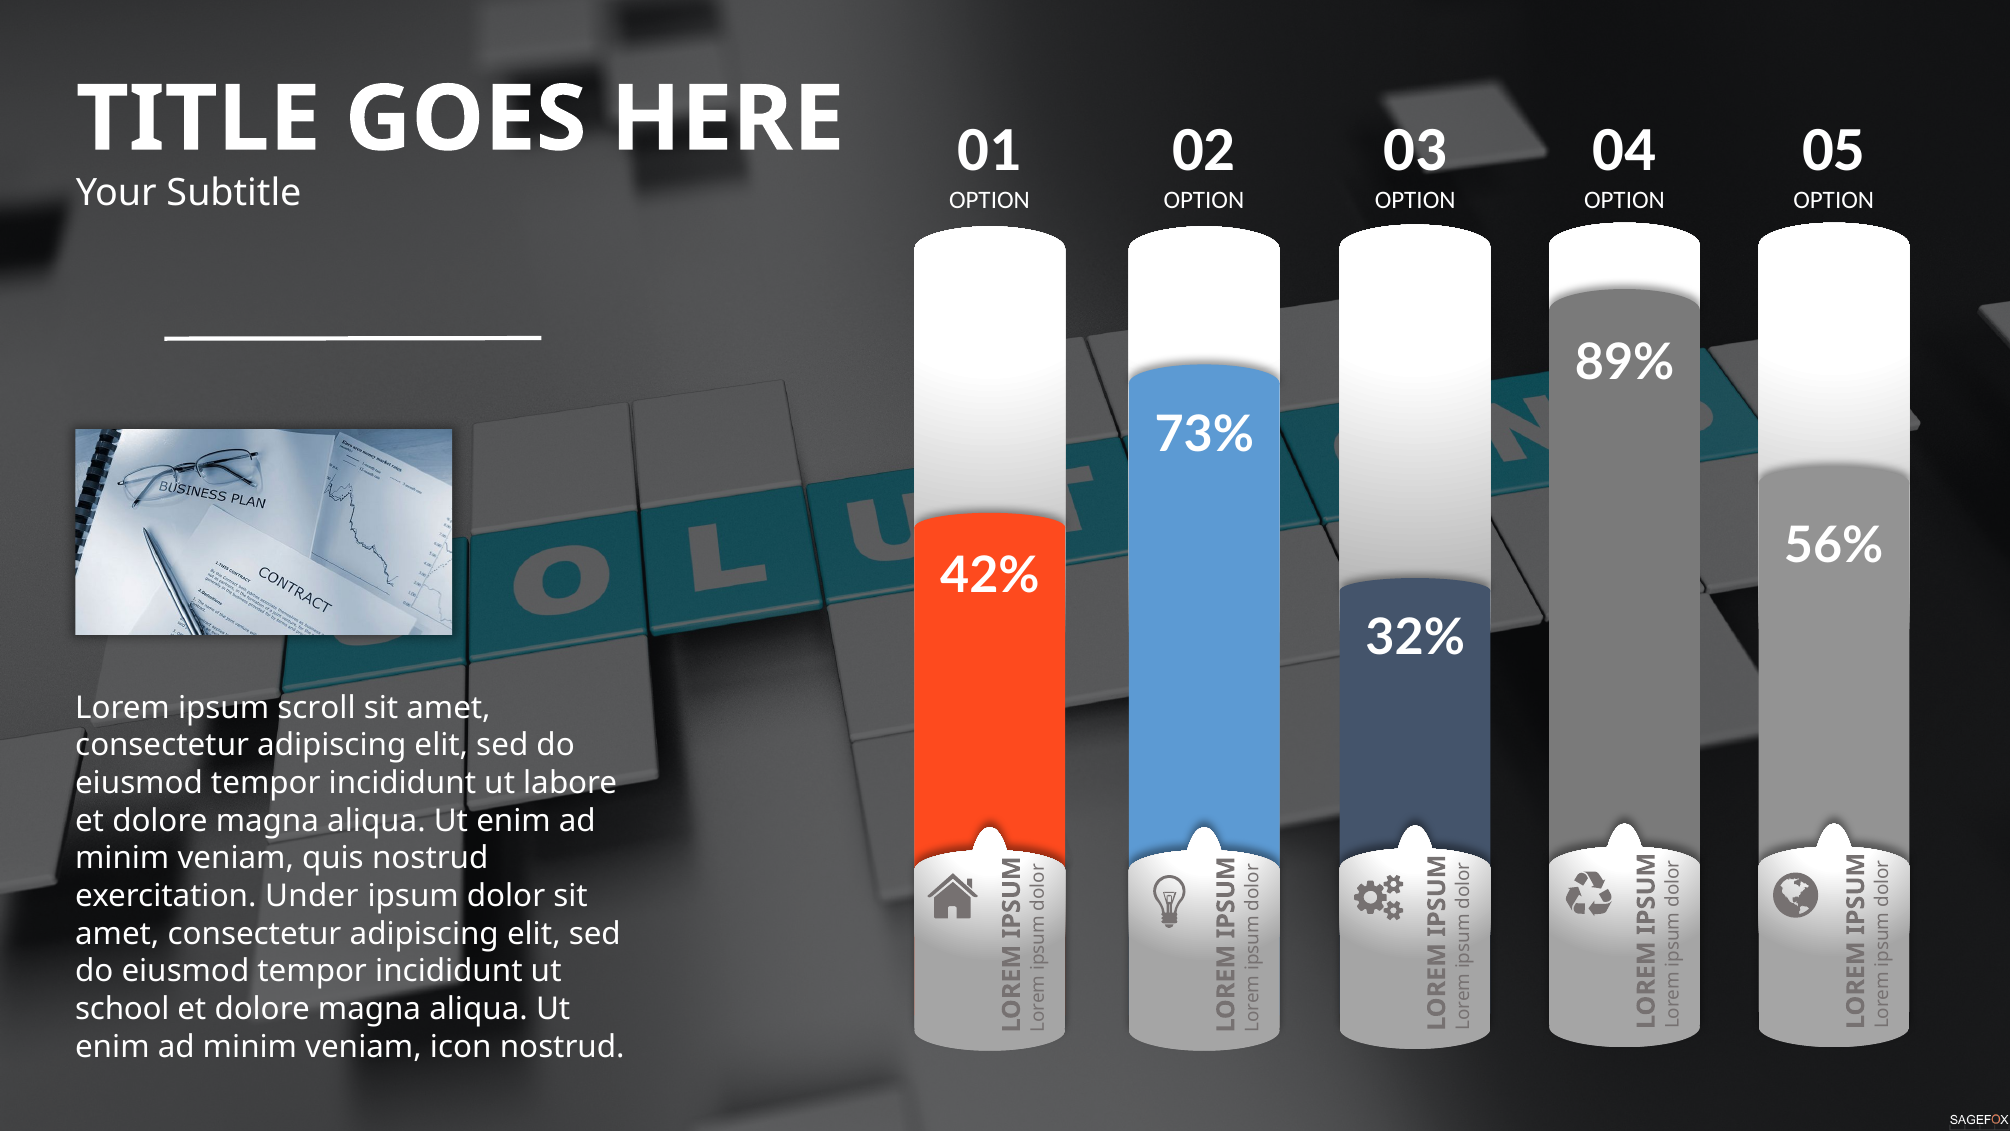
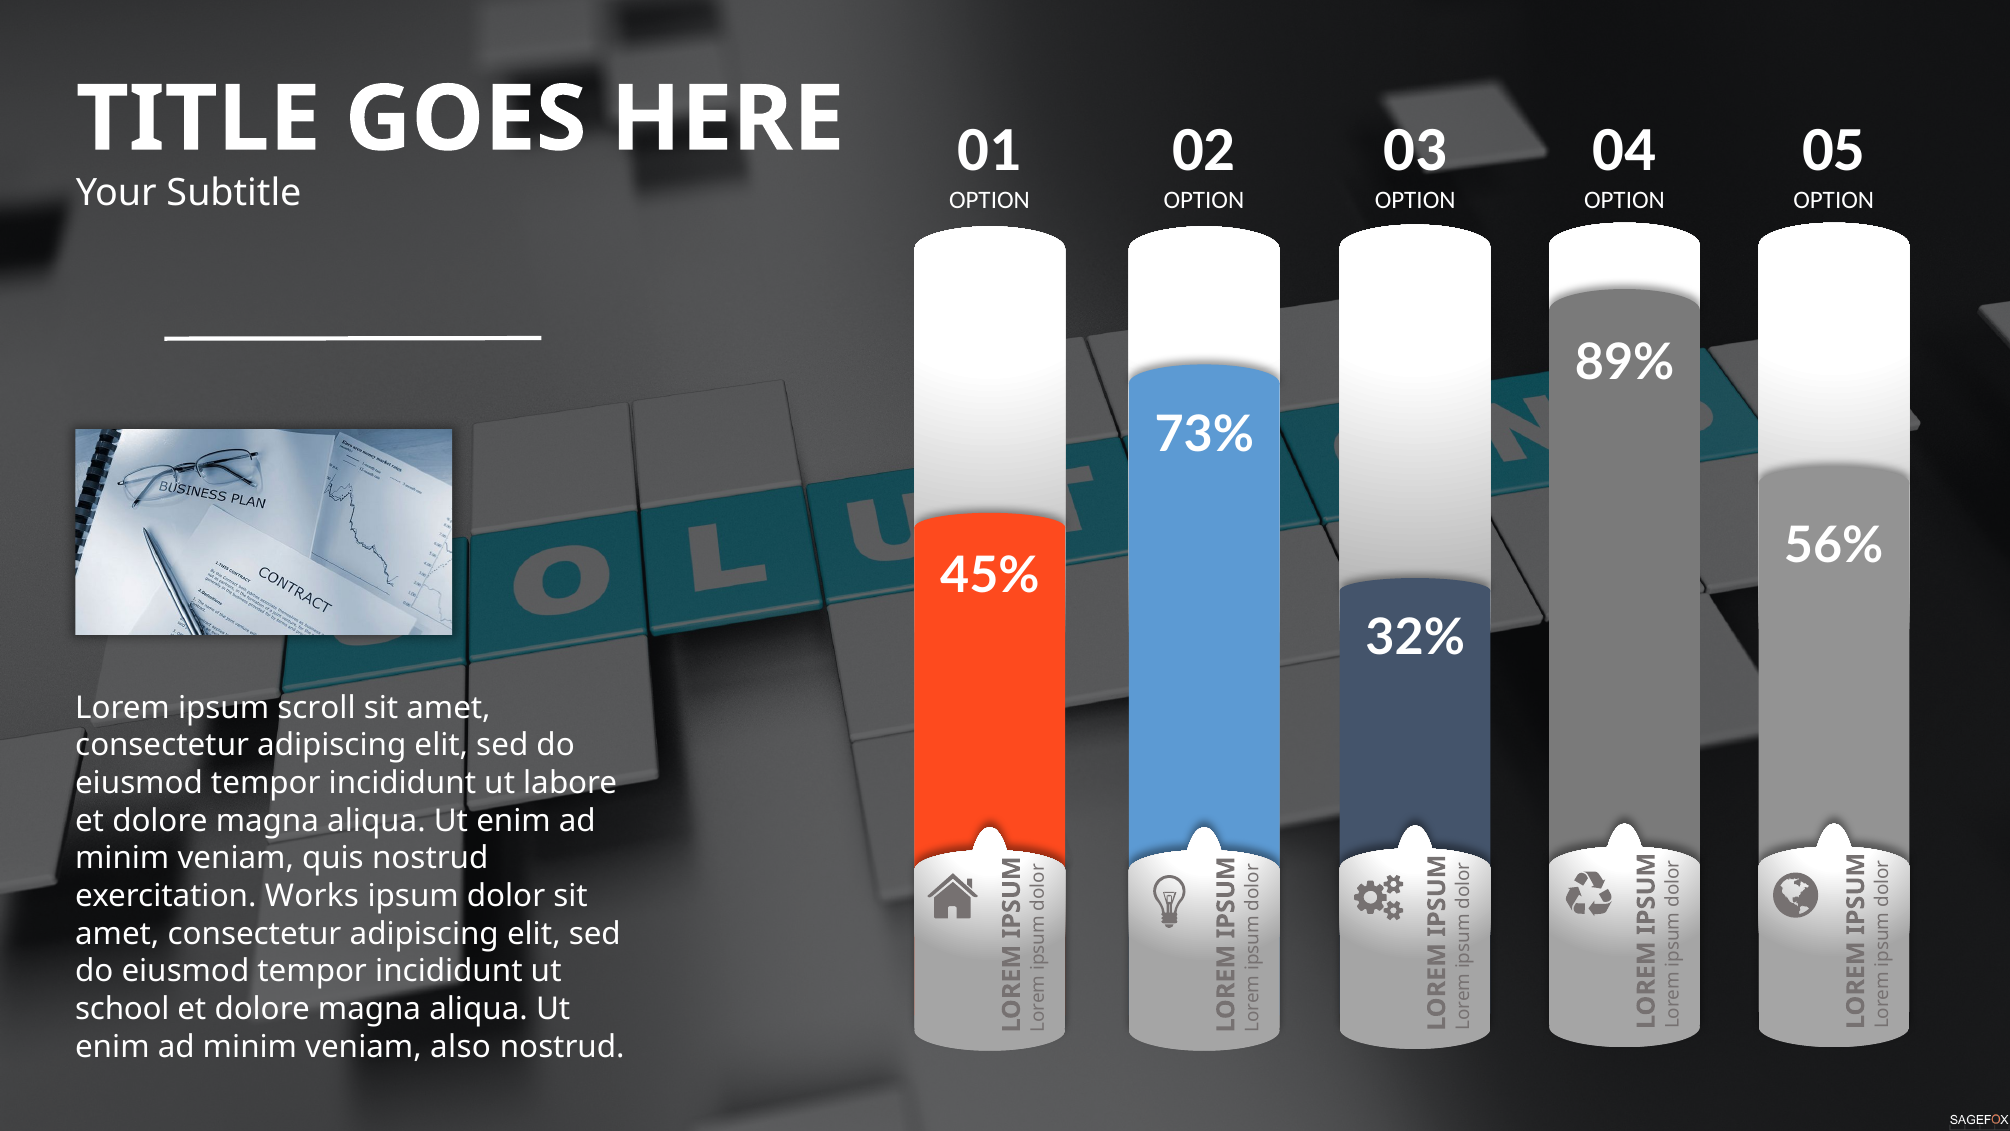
42%: 42% -> 45%
Under: Under -> Works
icon: icon -> also
